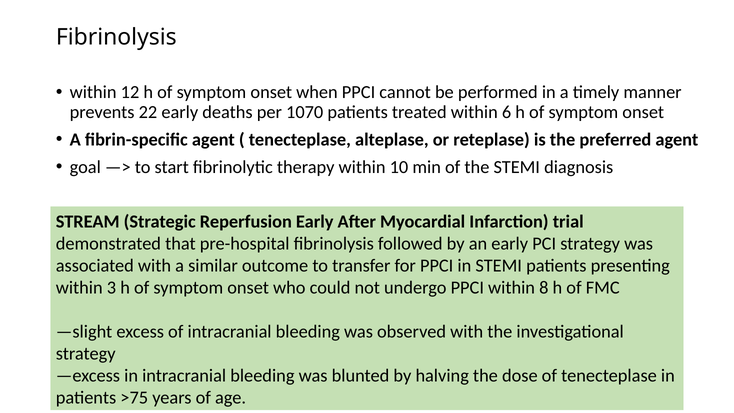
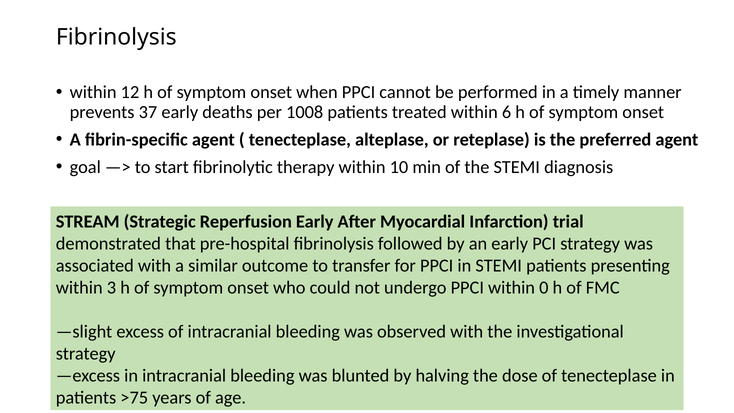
22: 22 -> 37
1070: 1070 -> 1008
8: 8 -> 0
